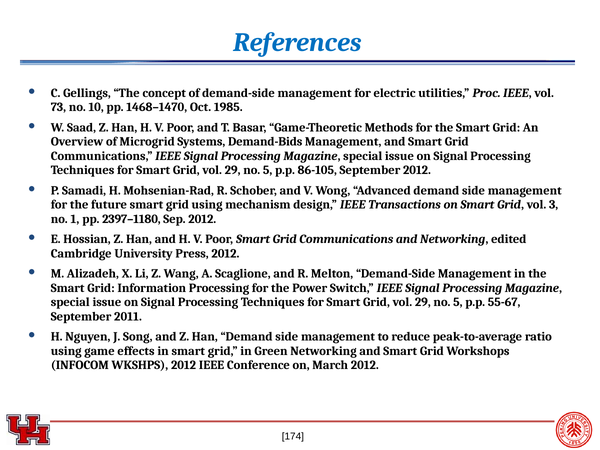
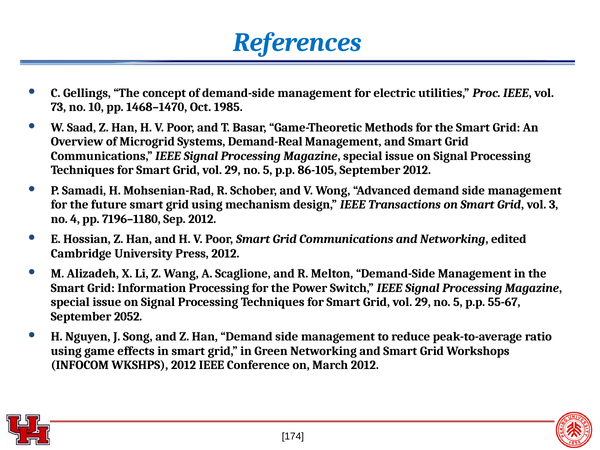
Demand-Bids: Demand-Bids -> Demand-Real
1: 1 -> 4
2397–1180: 2397–1180 -> 7196–1180
2011: 2011 -> 2052
